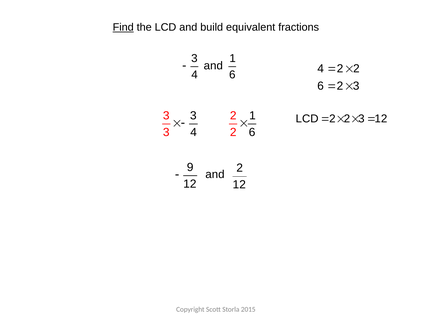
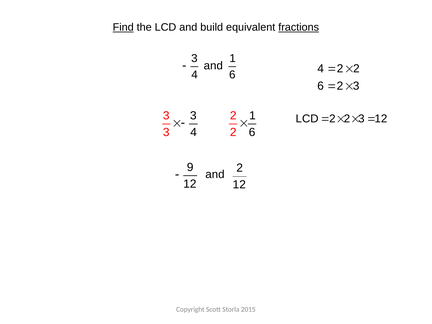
fractions underline: none -> present
